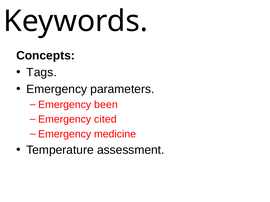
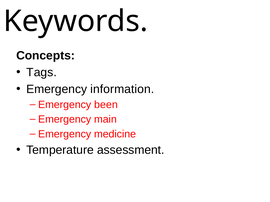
parameters: parameters -> information
cited: cited -> main
